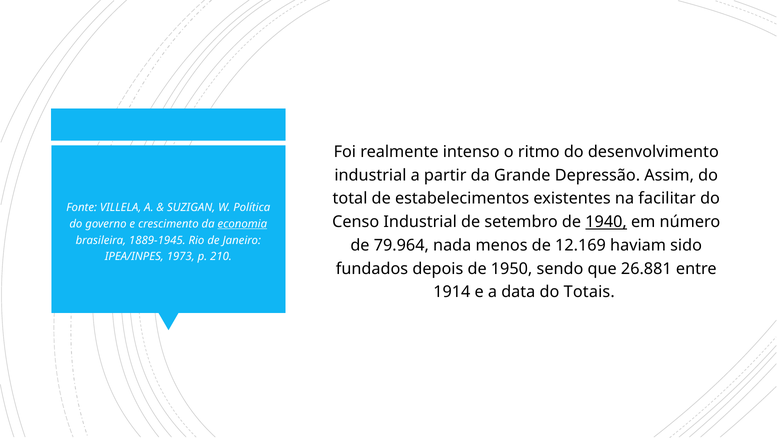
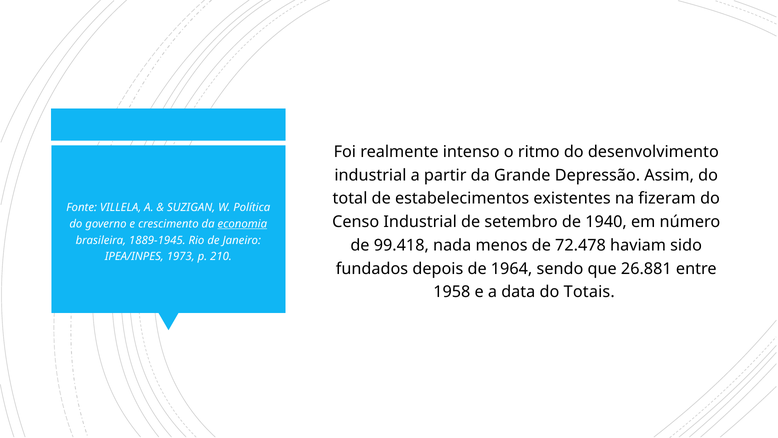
facilitar: facilitar -> fizeram
1940 underline: present -> none
79.964: 79.964 -> 99.418
12.169: 12.169 -> 72.478
1950: 1950 -> 1964
1914: 1914 -> 1958
